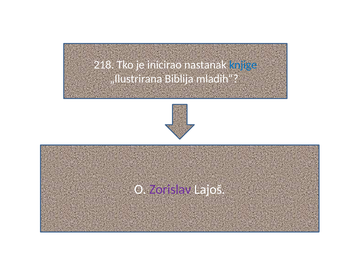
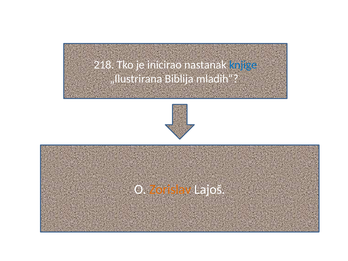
Zorislav colour: purple -> orange
